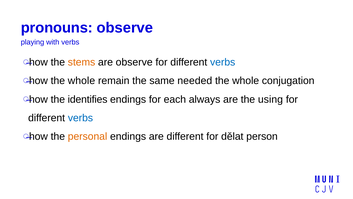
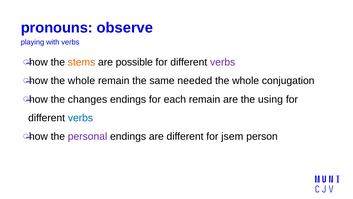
are observe: observe -> possible
verbs at (223, 62) colour: blue -> purple
identifies: identifies -> changes
each always: always -> remain
personal colour: orange -> purple
dělat: dělat -> jsem
